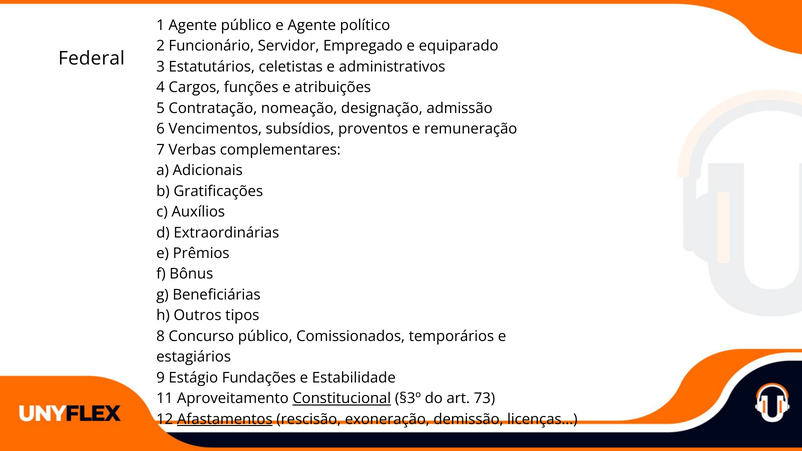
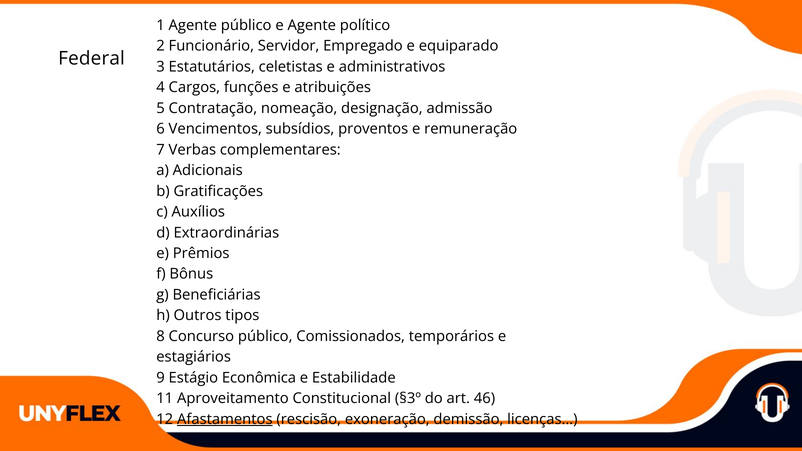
Fundações: Fundações -> Econômica
Constitucional underline: present -> none
73: 73 -> 46
